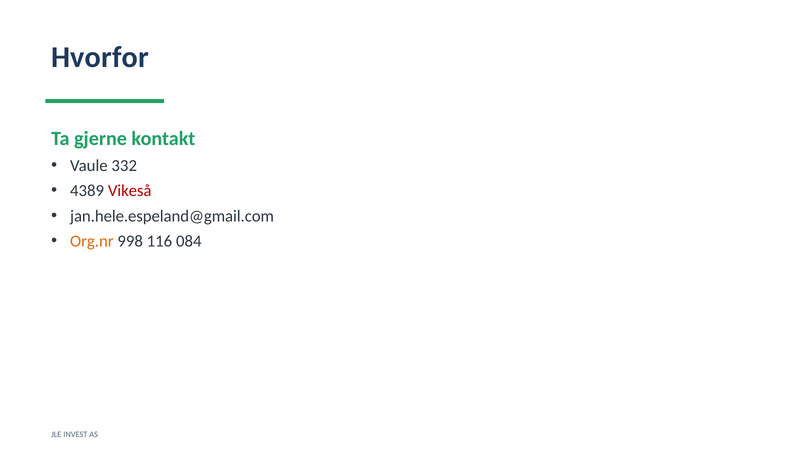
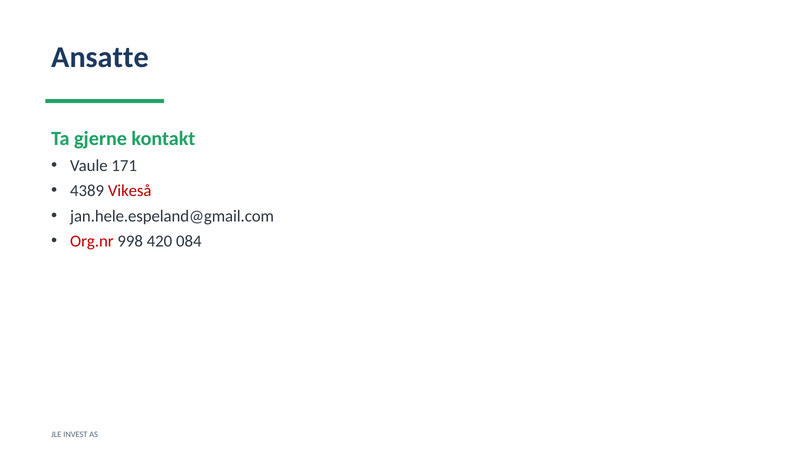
Hvorfor: Hvorfor -> Ansatte
332: 332 -> 171
Org.nr colour: orange -> red
116: 116 -> 420
